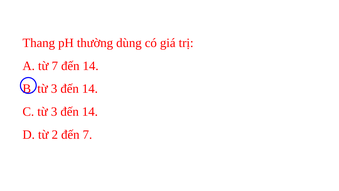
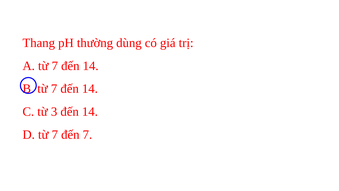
3 at (54, 89): 3 -> 7
D từ 2: 2 -> 7
